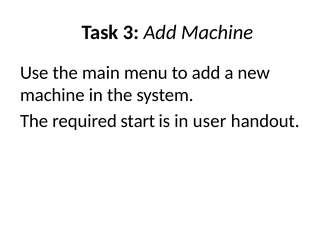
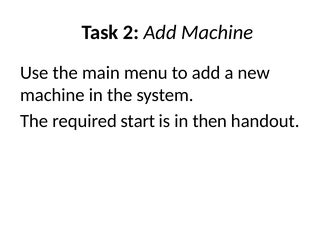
3: 3 -> 2
user: user -> then
